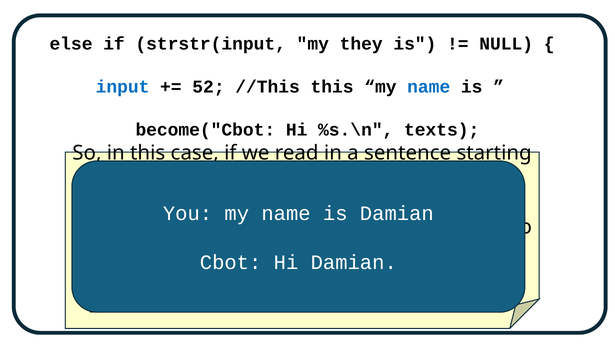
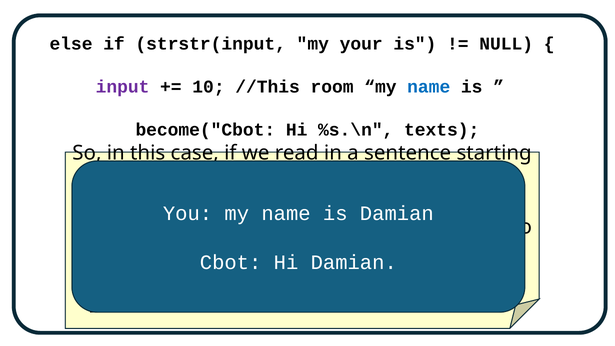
they: they -> your
input at (123, 87) colour: blue -> purple
52 at (209, 87): 52 -> 10
//This this: this -> room
